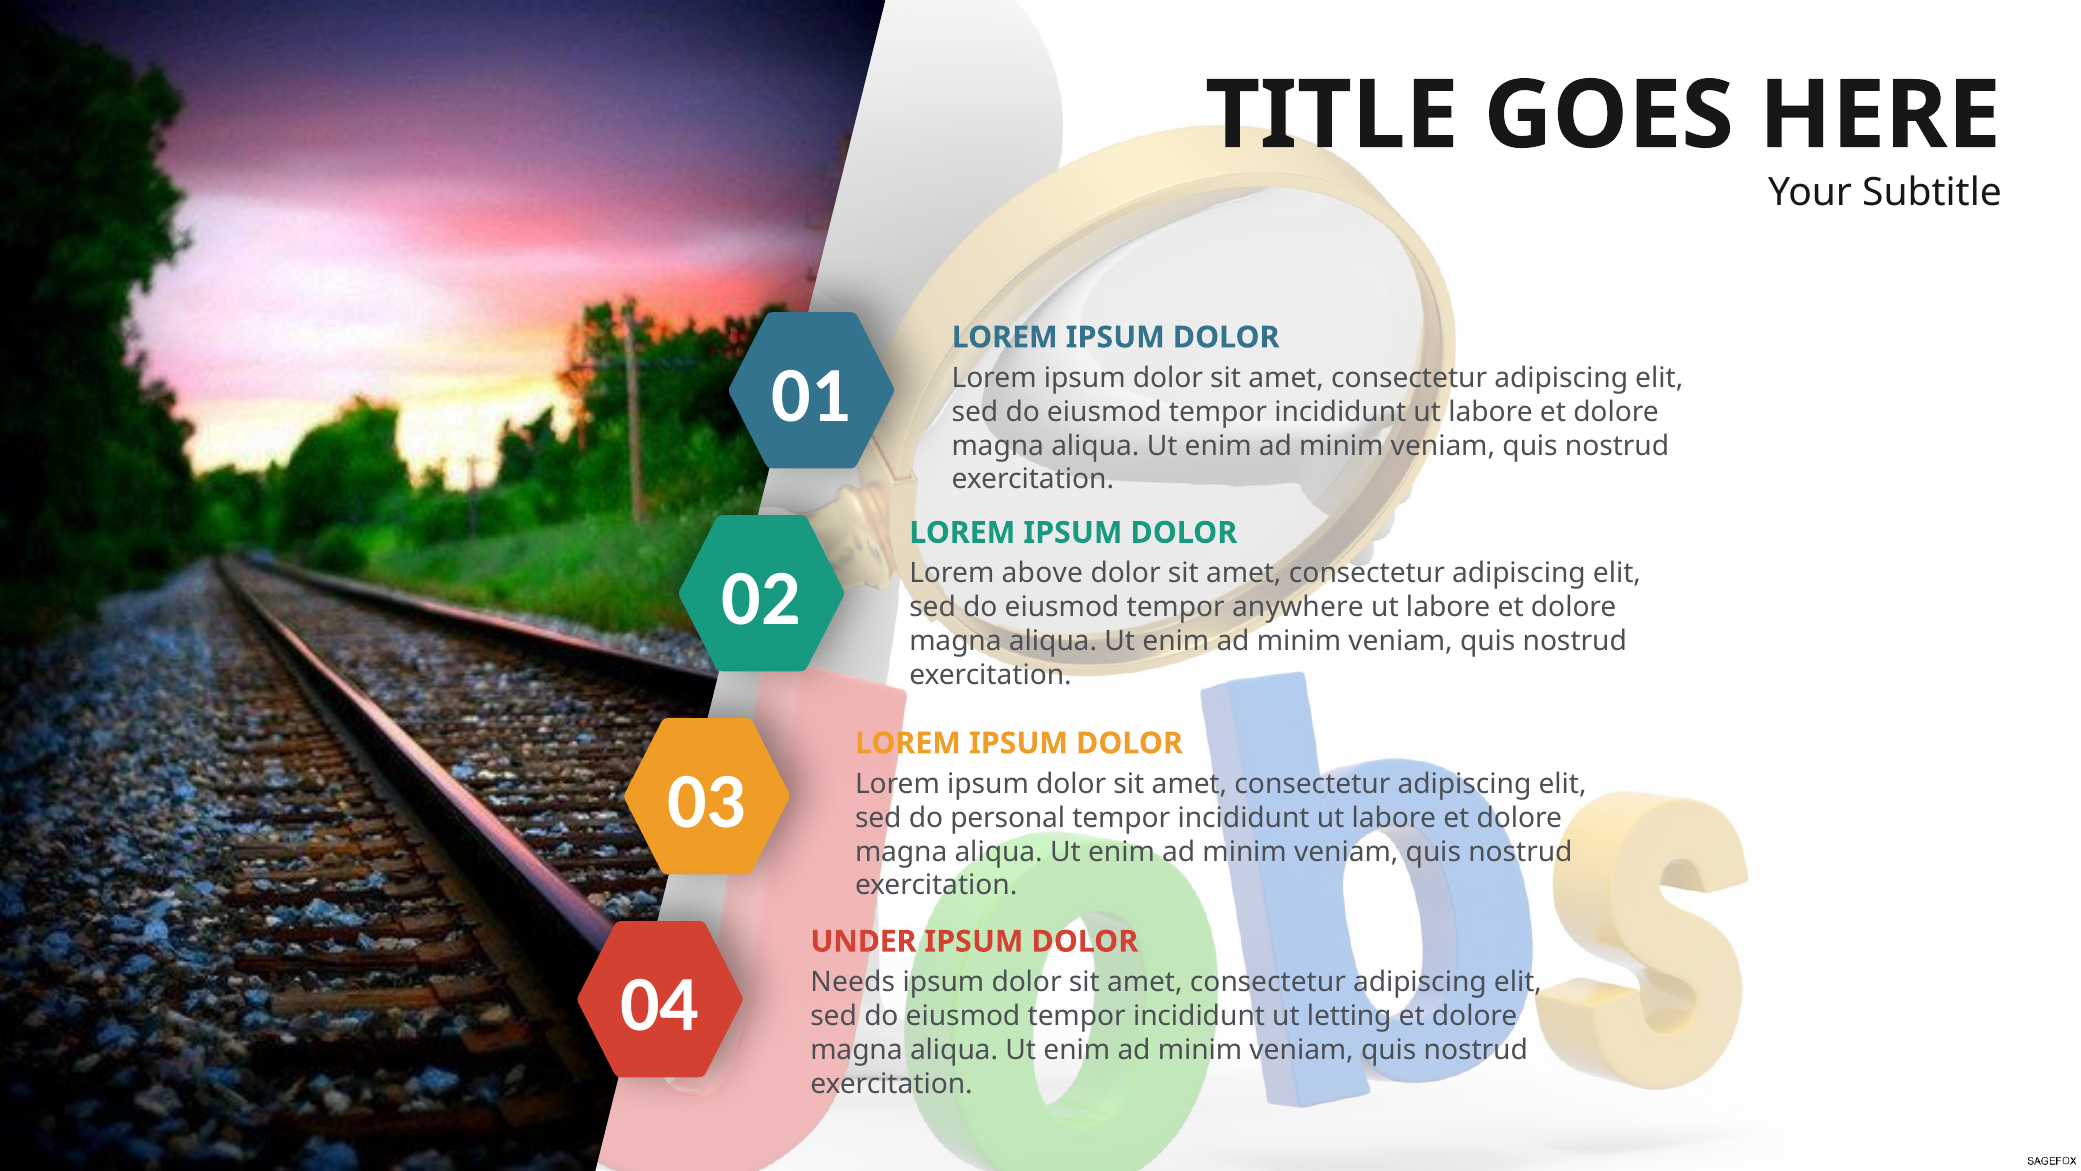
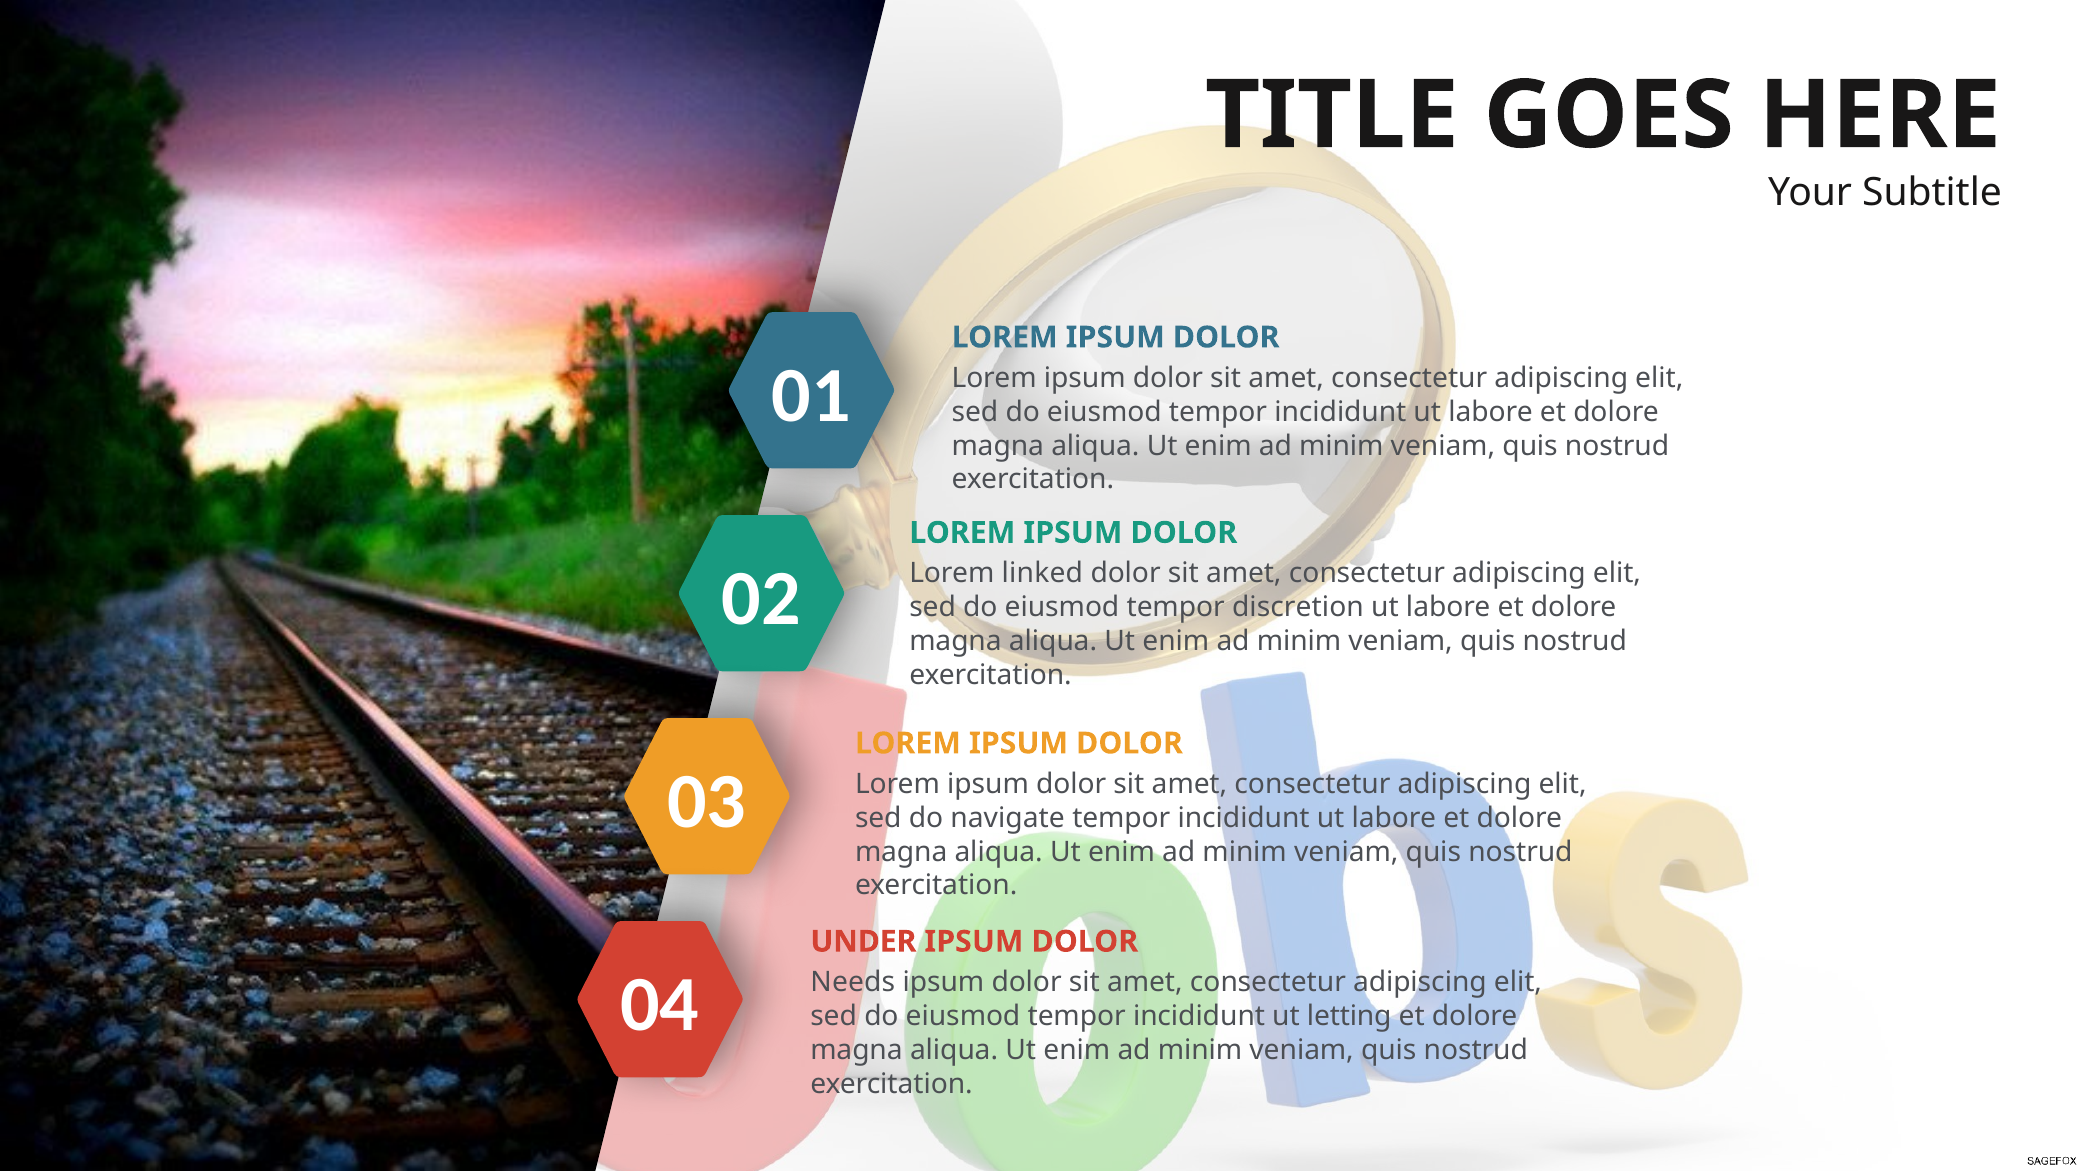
above: above -> linked
anywhere: anywhere -> discretion
personal: personal -> navigate
